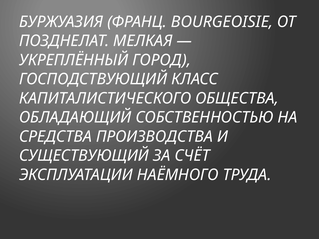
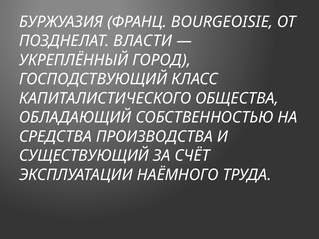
МЕЛКАЯ: МЕЛКАЯ -> ВЛАСТИ
